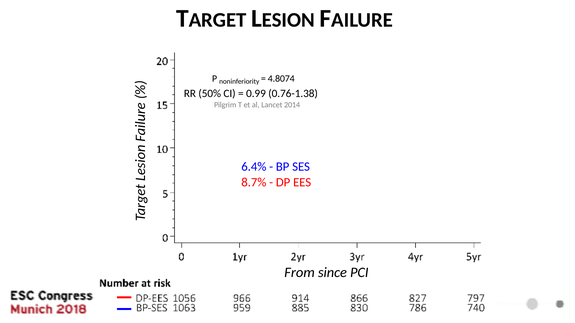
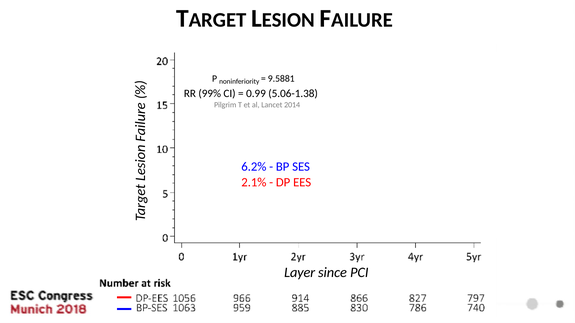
4.8074: 4.8074 -> 9.5881
50%: 50% -> 99%
0.76-1.38: 0.76-1.38 -> 5.06-1.38
6.4%: 6.4% -> 6.2%
8.7%: 8.7% -> 2.1%
From: From -> Layer
